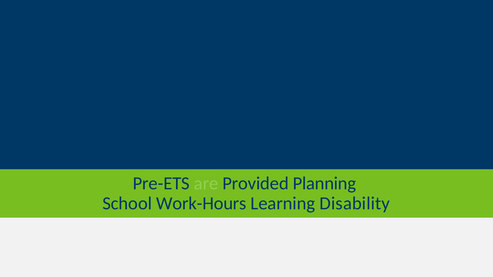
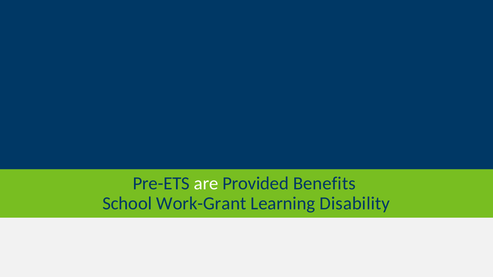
are colour: light green -> white
Planning: Planning -> Benefits
Work-Hours: Work-Hours -> Work-Grant
